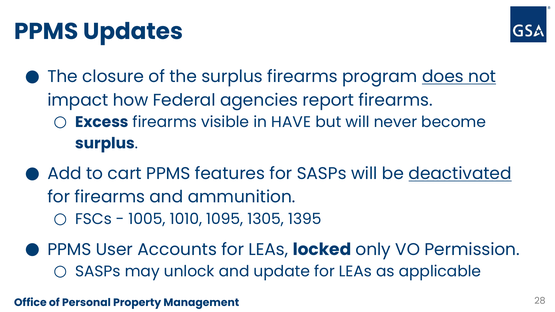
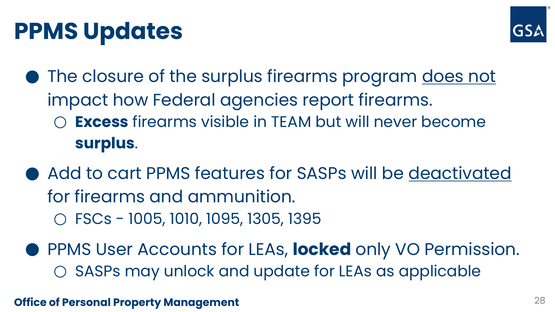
HAVE: HAVE -> TEAM
